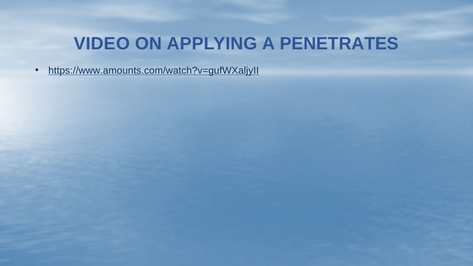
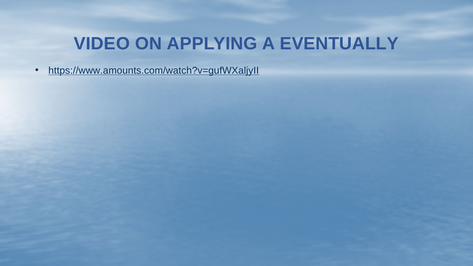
PENETRATES: PENETRATES -> EVENTUALLY
